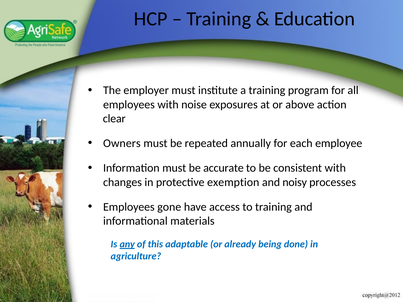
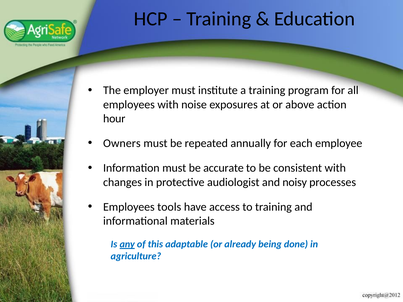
clear: clear -> hour
exemption: exemption -> audiologist
gone: gone -> tools
